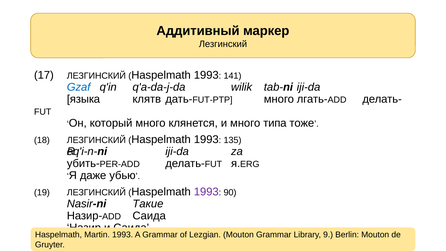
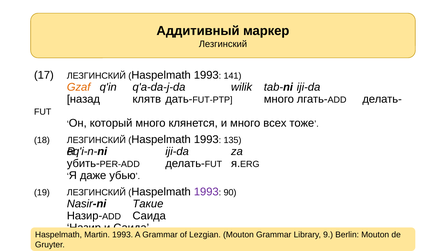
Gzaf colour: blue -> orange
языка: языка -> назад
типа: типа -> всех
